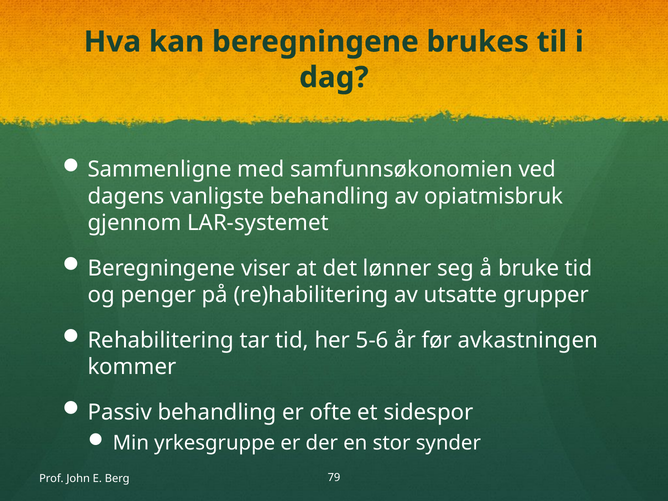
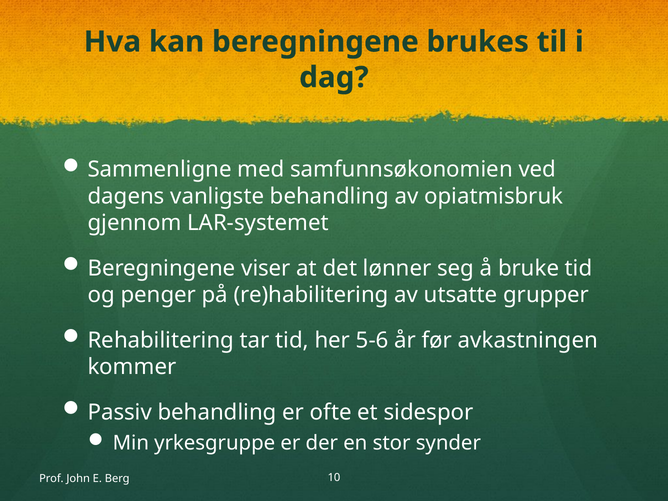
79: 79 -> 10
